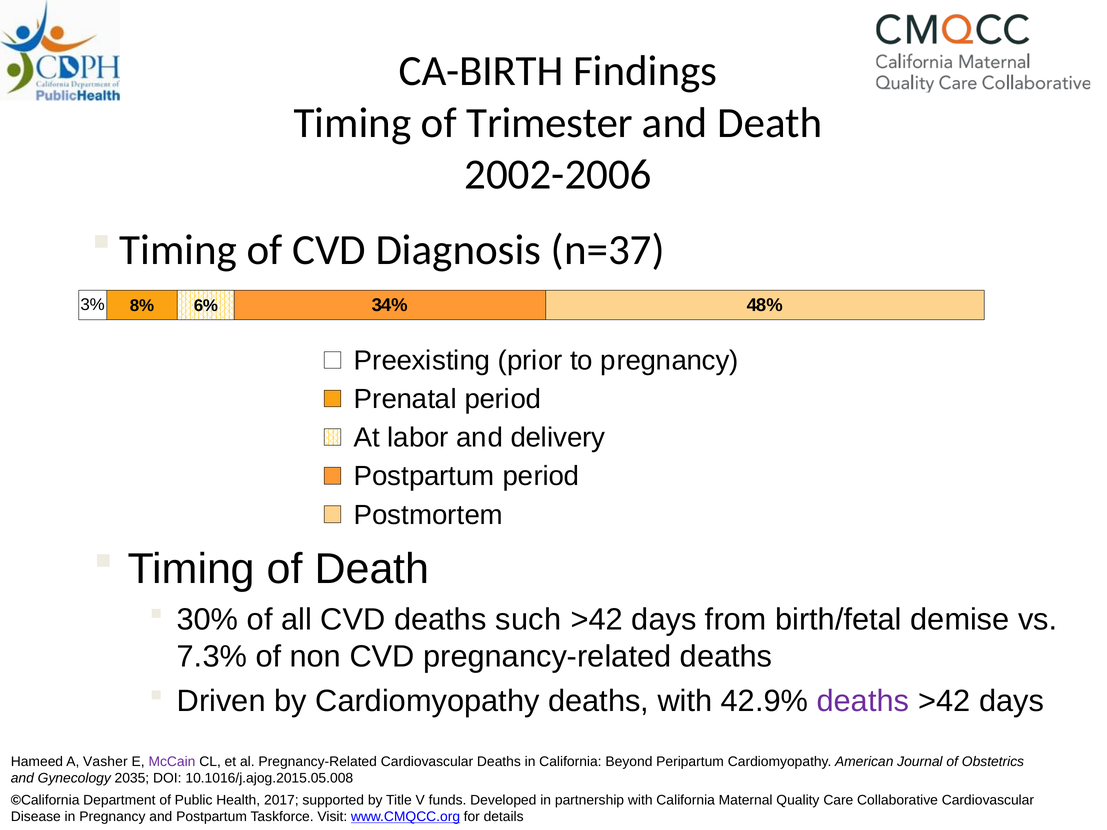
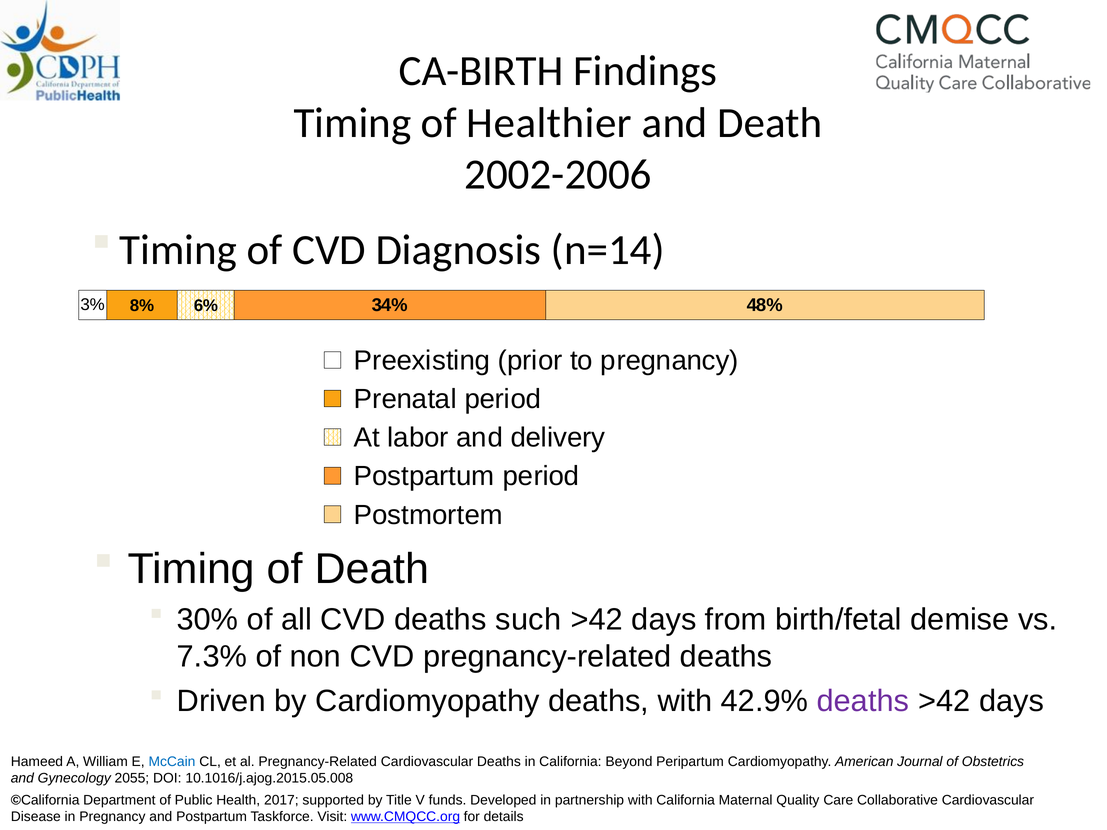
Trimester: Trimester -> Healthier
n=37: n=37 -> n=14
Vasher: Vasher -> William
McCain colour: purple -> blue
2035: 2035 -> 2055
